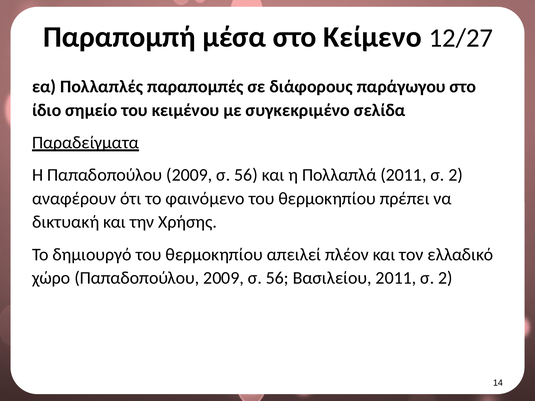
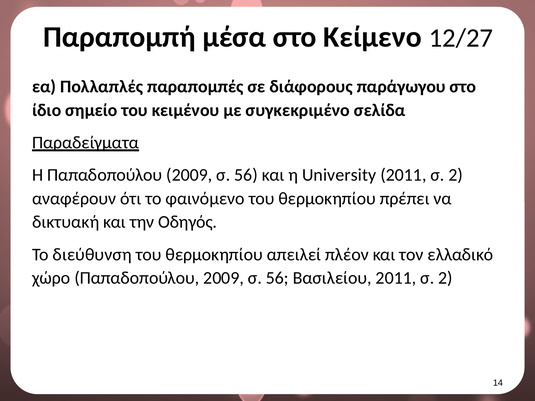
Πολλαπλά: Πολλαπλά -> University
Χρήσης: Χρήσης -> Οδηγός
δημιουργό: δημιουργό -> διεύθυνση
